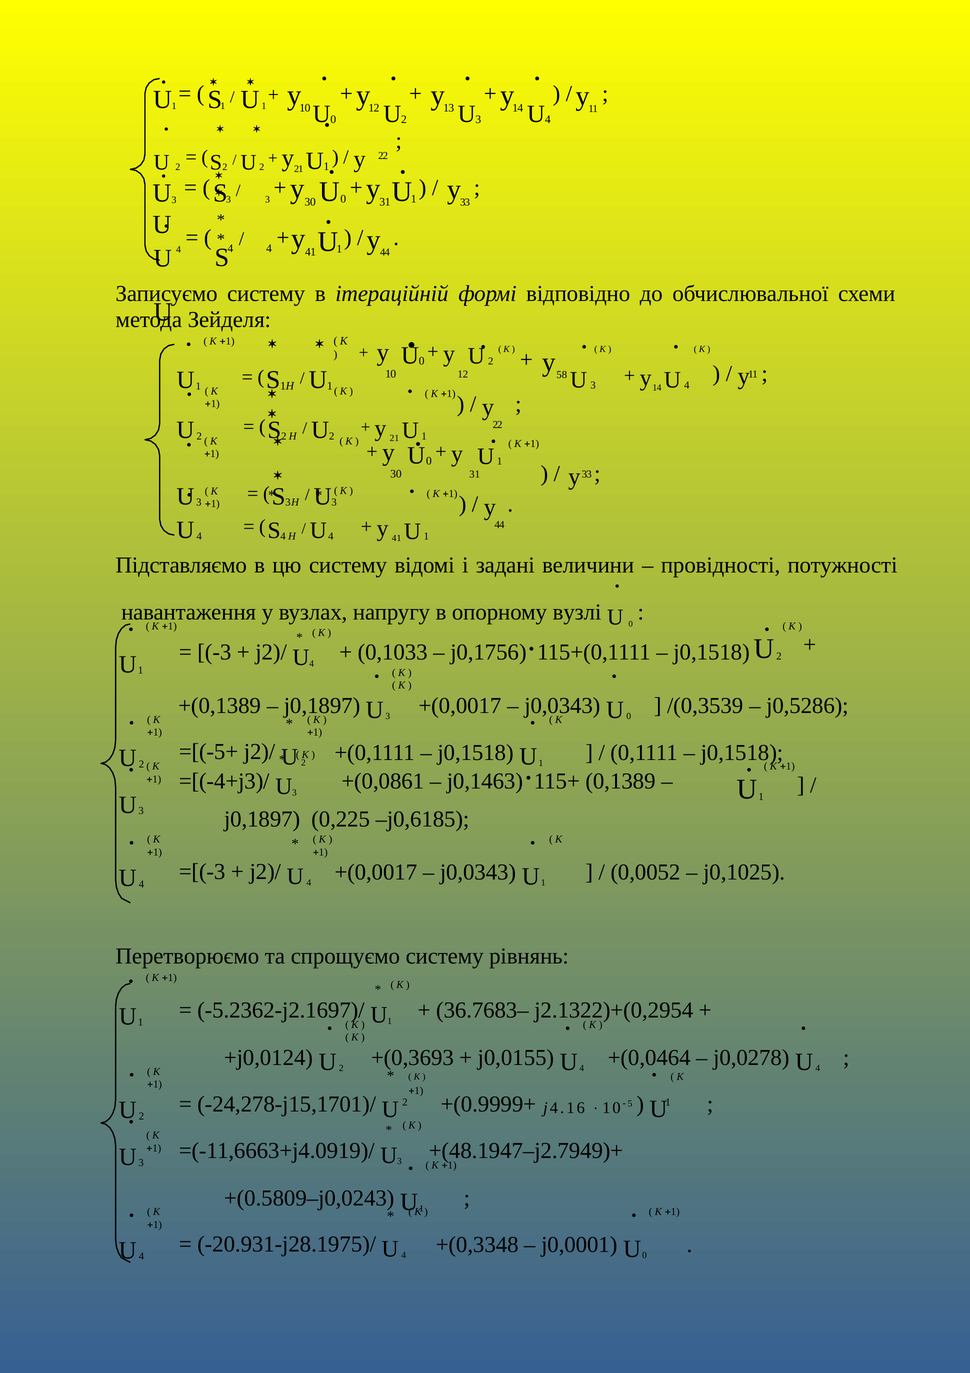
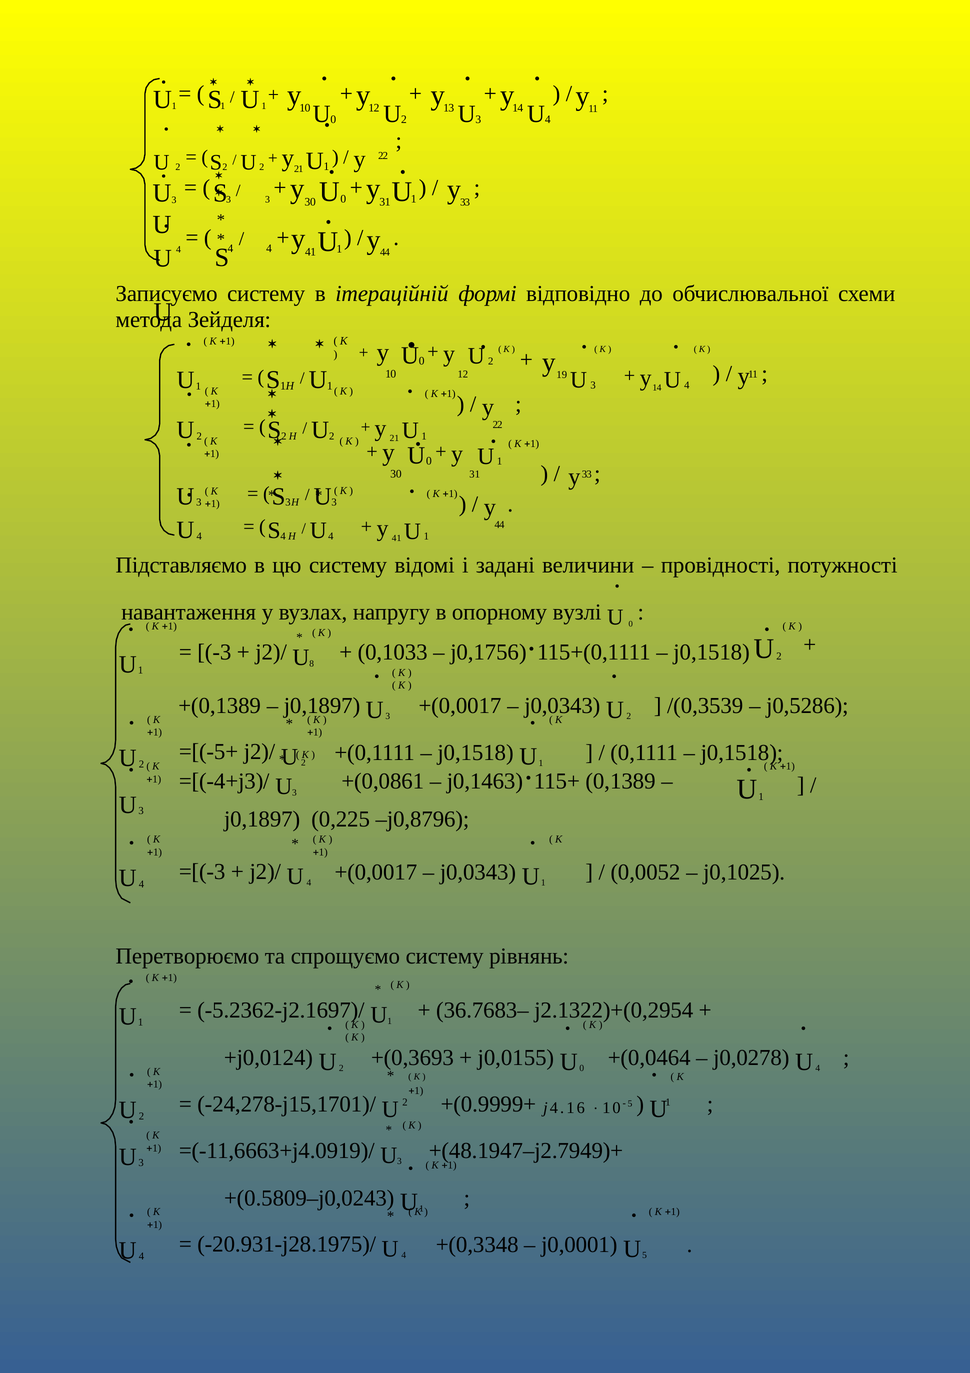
58: 58 -> 19
4 at (312, 663): 4 -> 8
j0,0343 U 0: 0 -> 2
j0,6185: j0,6185 -> j0,8796
j0,0155 U 4: 4 -> 0
j0,0001 U 0: 0 -> 5
